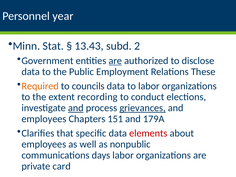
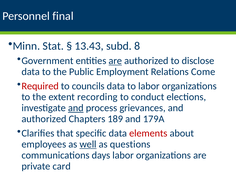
year: year -> final
2: 2 -> 8
These: These -> Come
Required colour: orange -> red
grievances underline: present -> none
employees at (44, 119): employees -> authorized
151: 151 -> 189
well underline: none -> present
nonpublic: nonpublic -> questions
